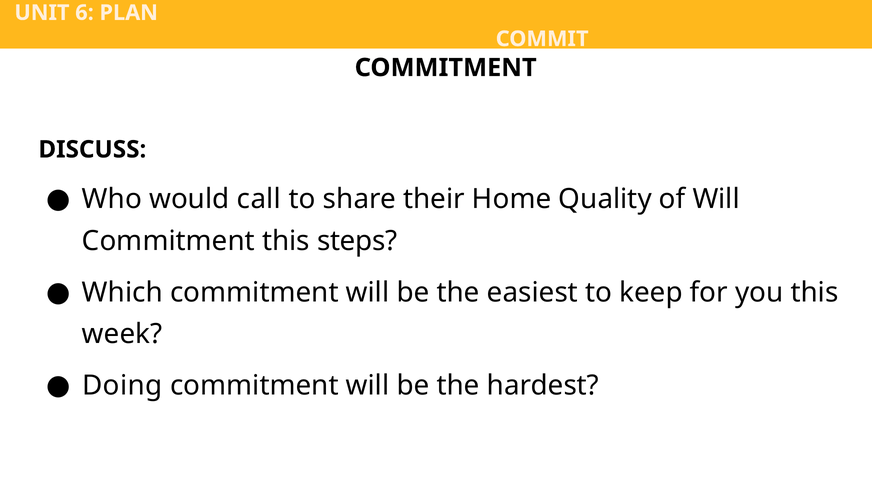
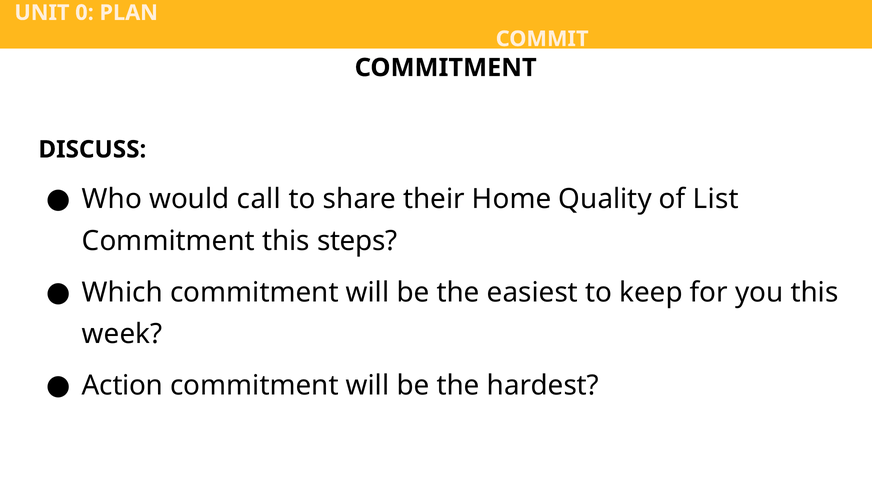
6: 6 -> 0
of Will: Will -> List
Doing: Doing -> Action
